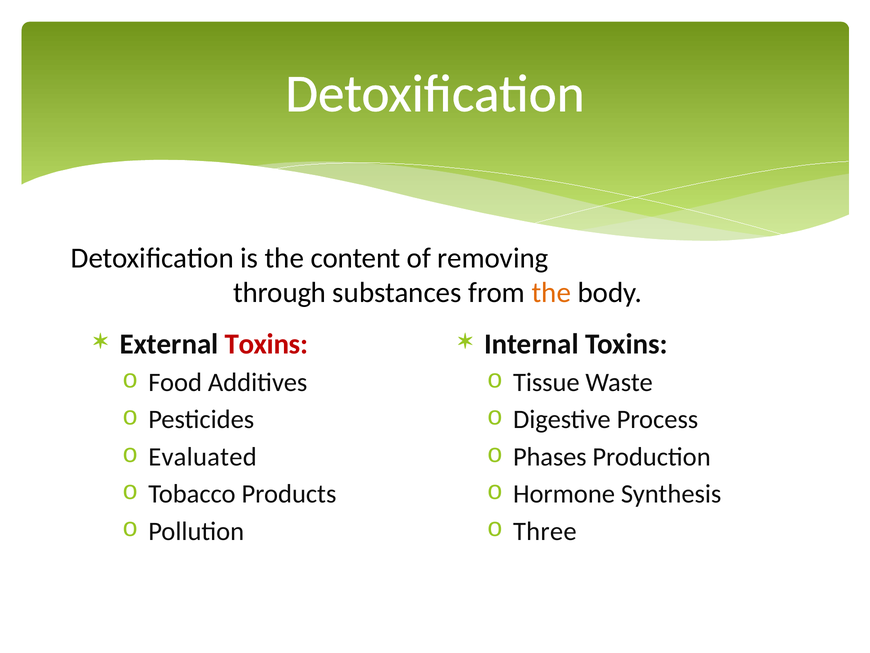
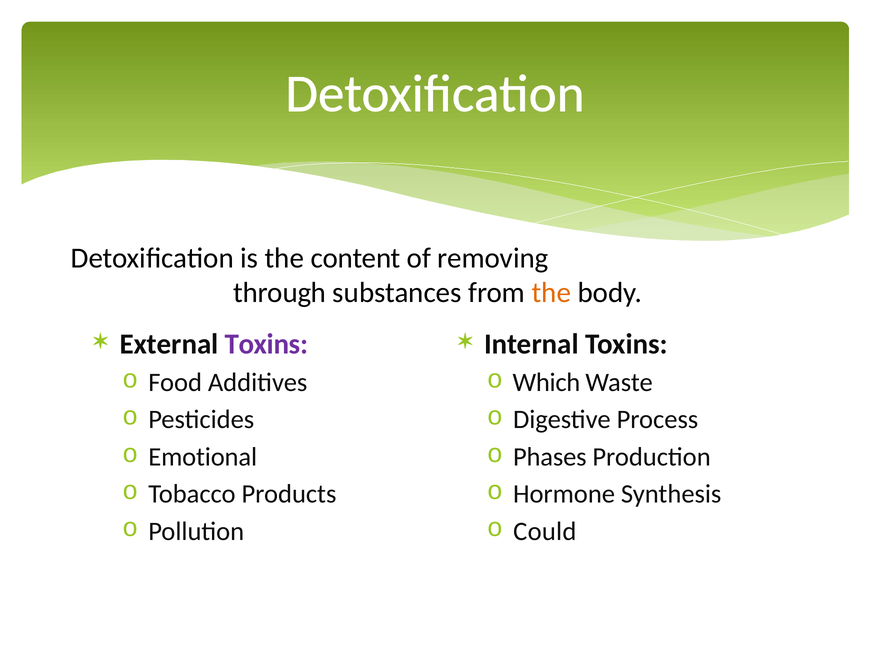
Toxins at (266, 344) colour: red -> purple
Tissue: Tissue -> Which
Evaluated: Evaluated -> Emotional
Three: Three -> Could
